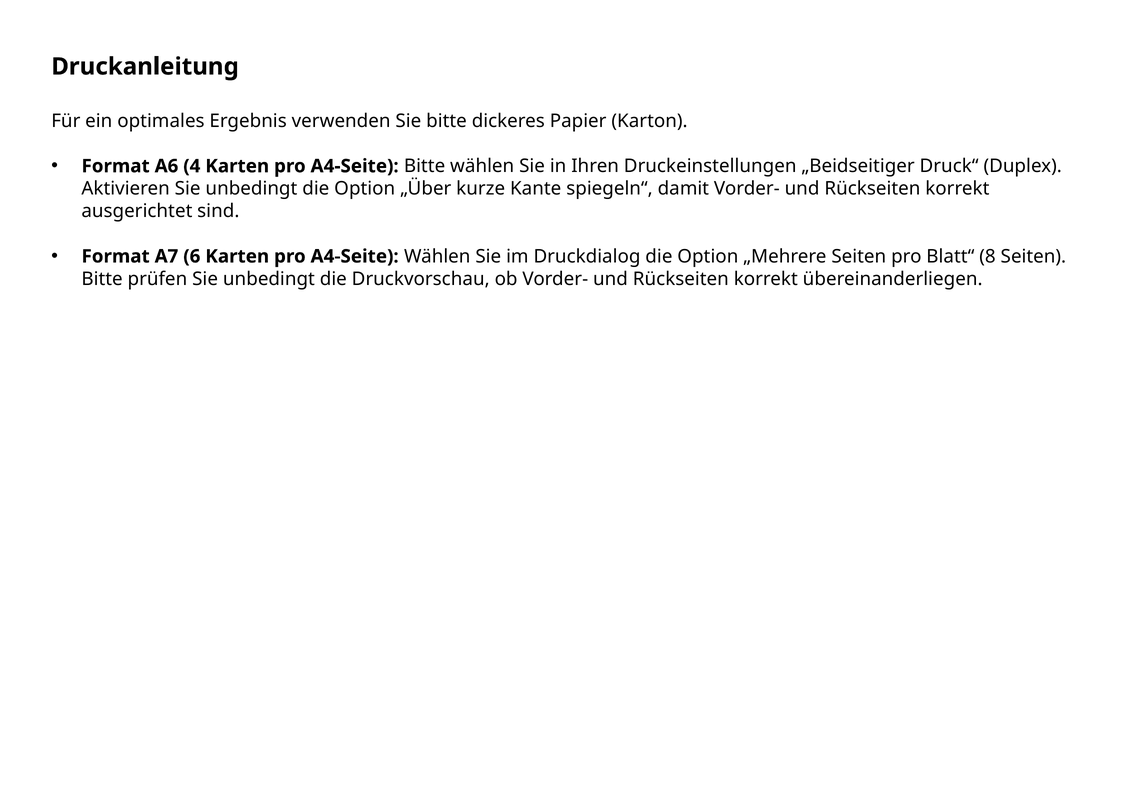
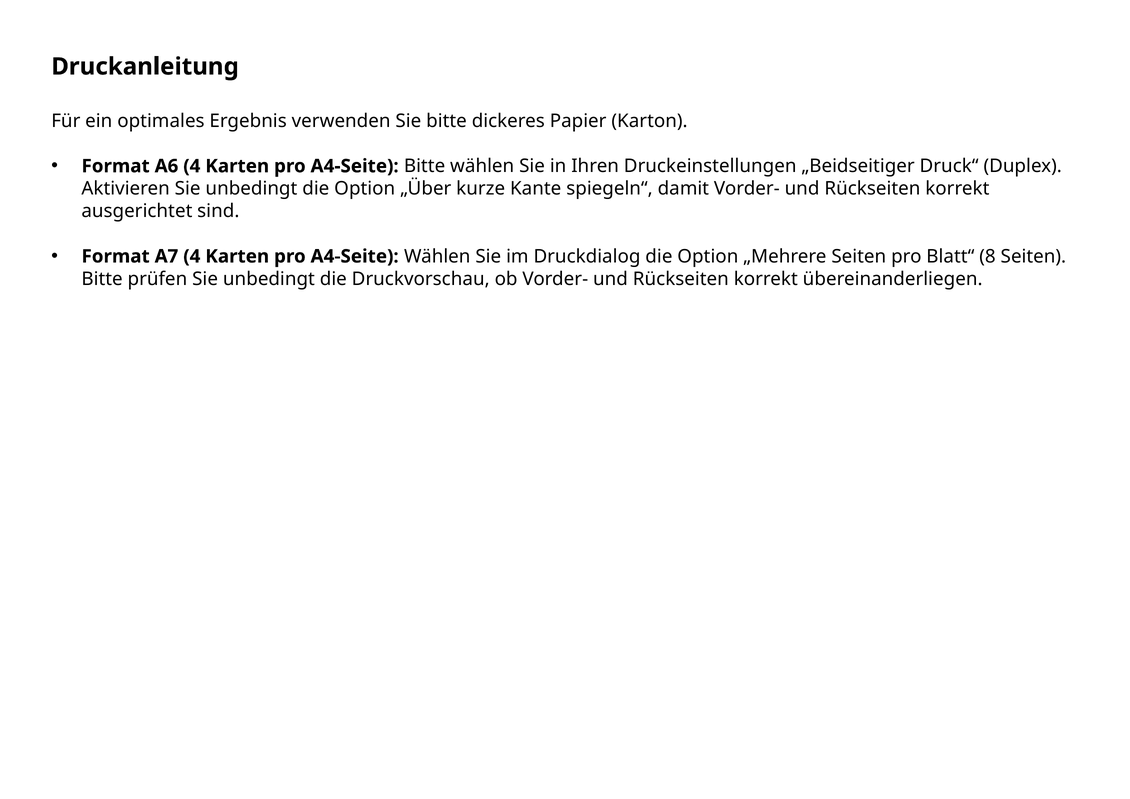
A7 6: 6 -> 4
